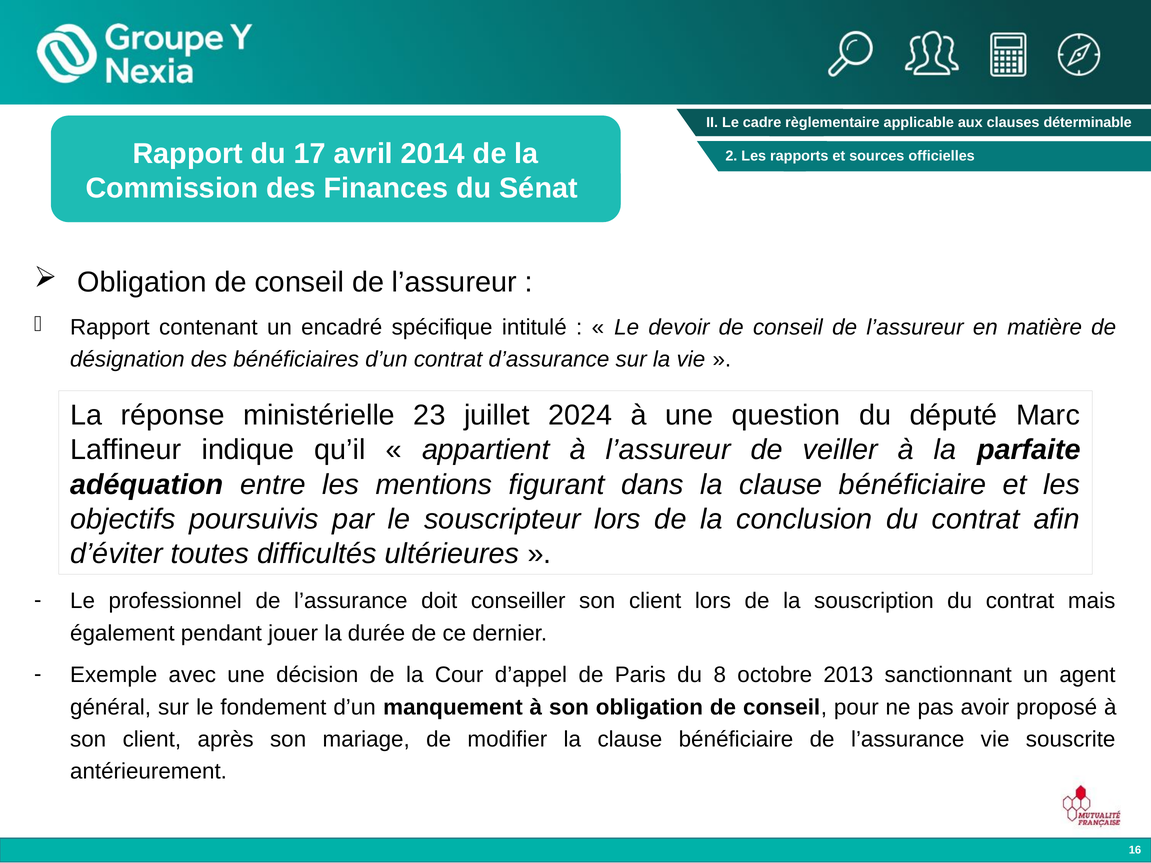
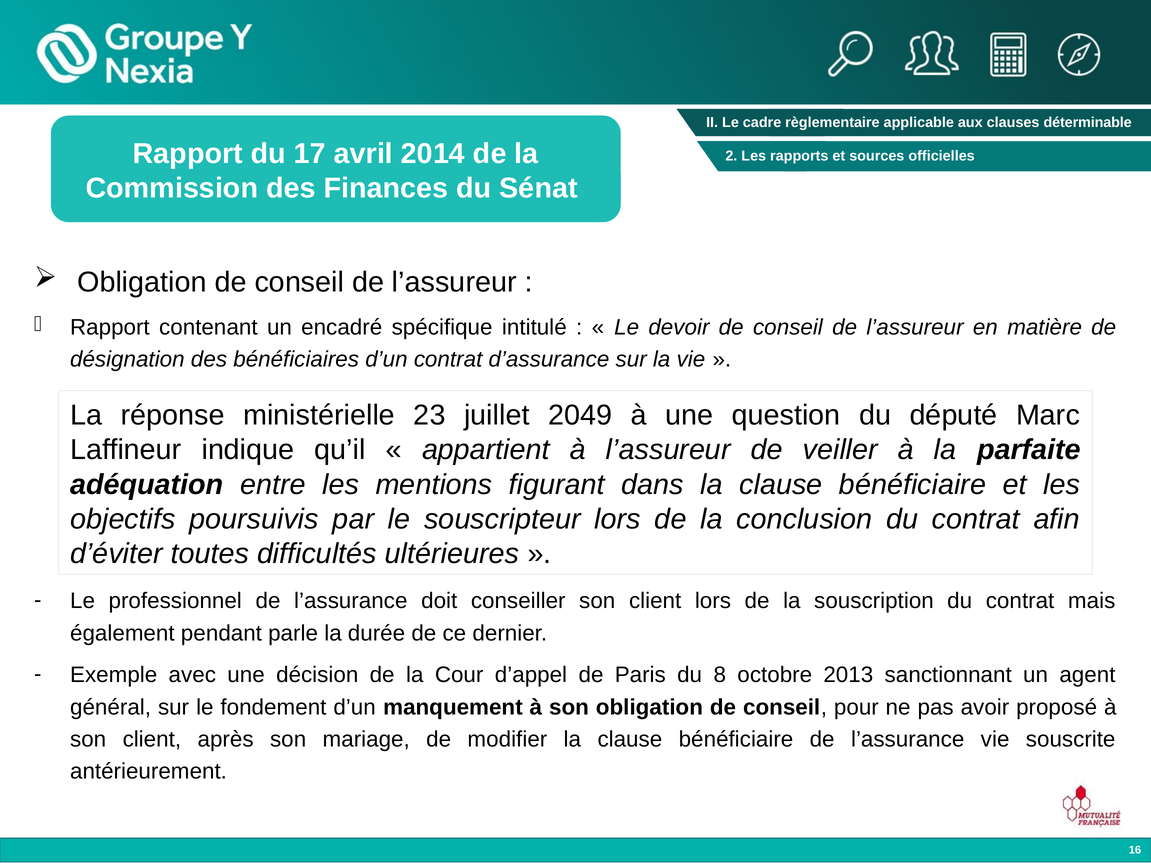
2024: 2024 -> 2049
jouer: jouer -> parle
